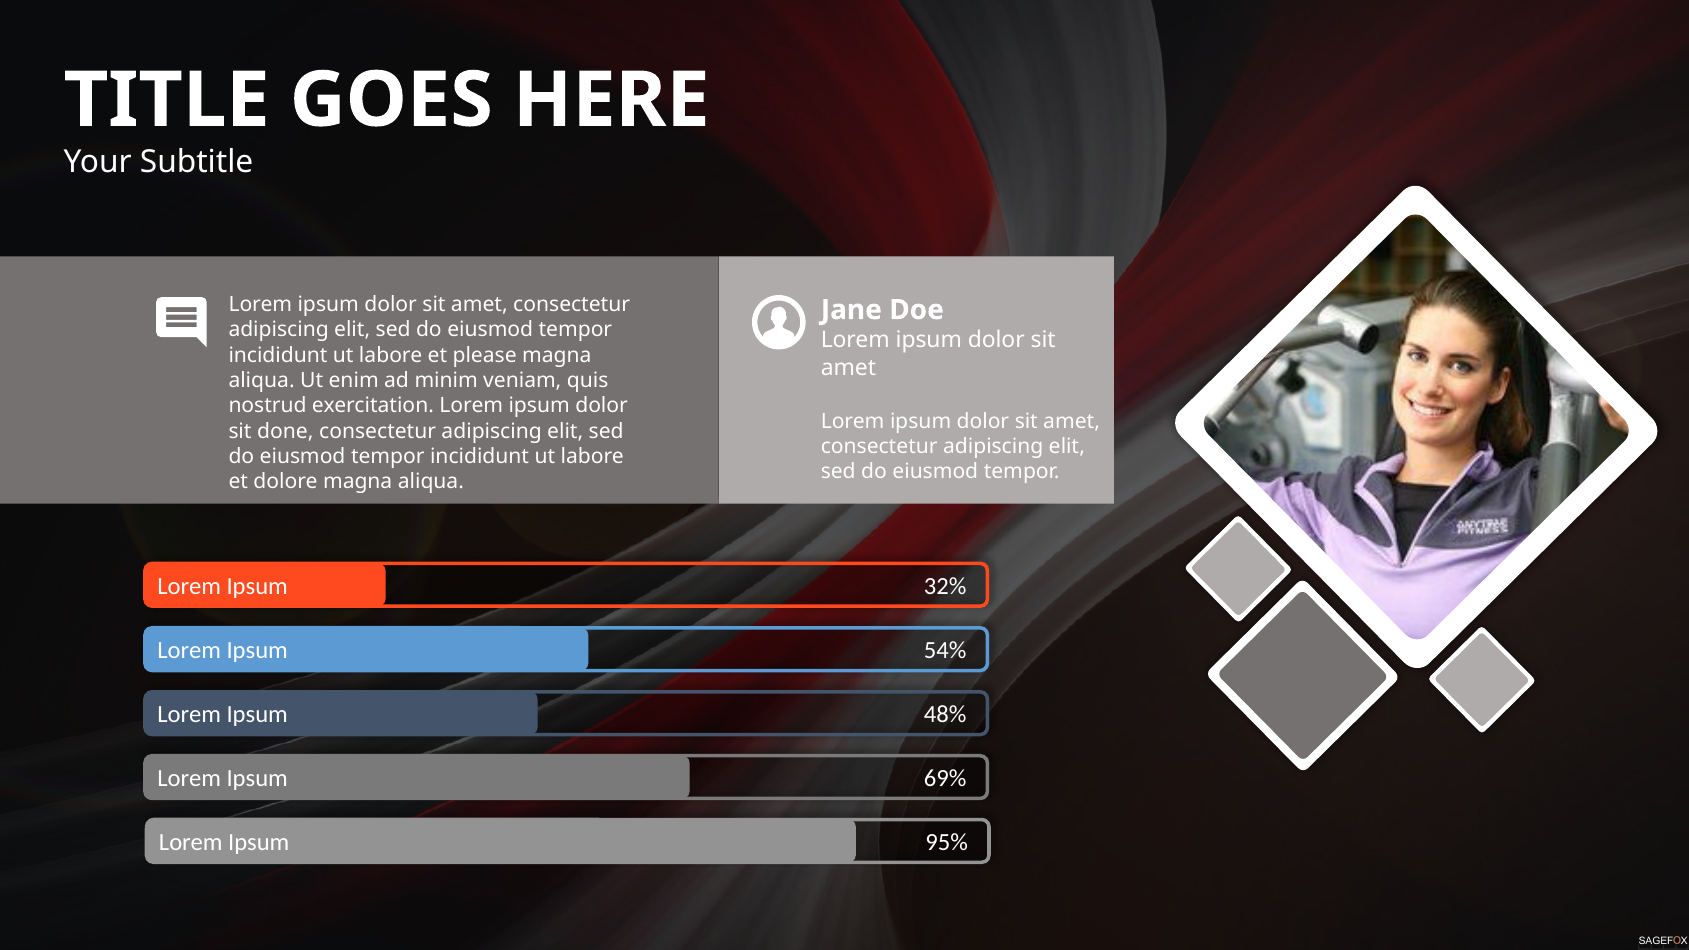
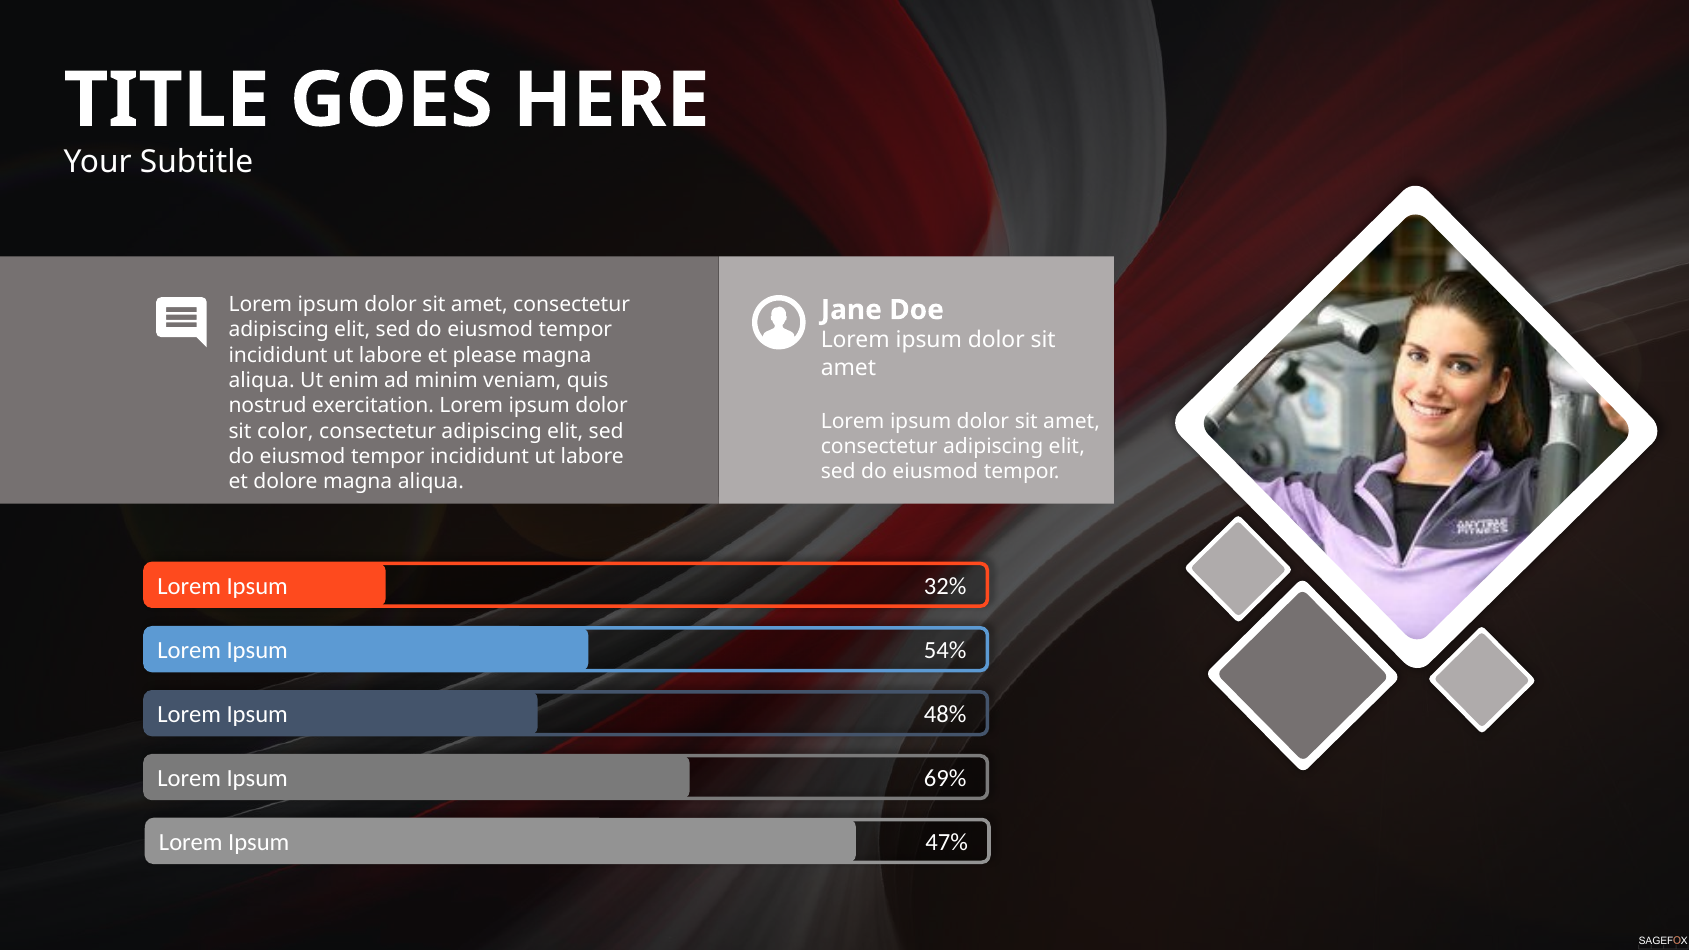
done: done -> color
95%: 95% -> 47%
